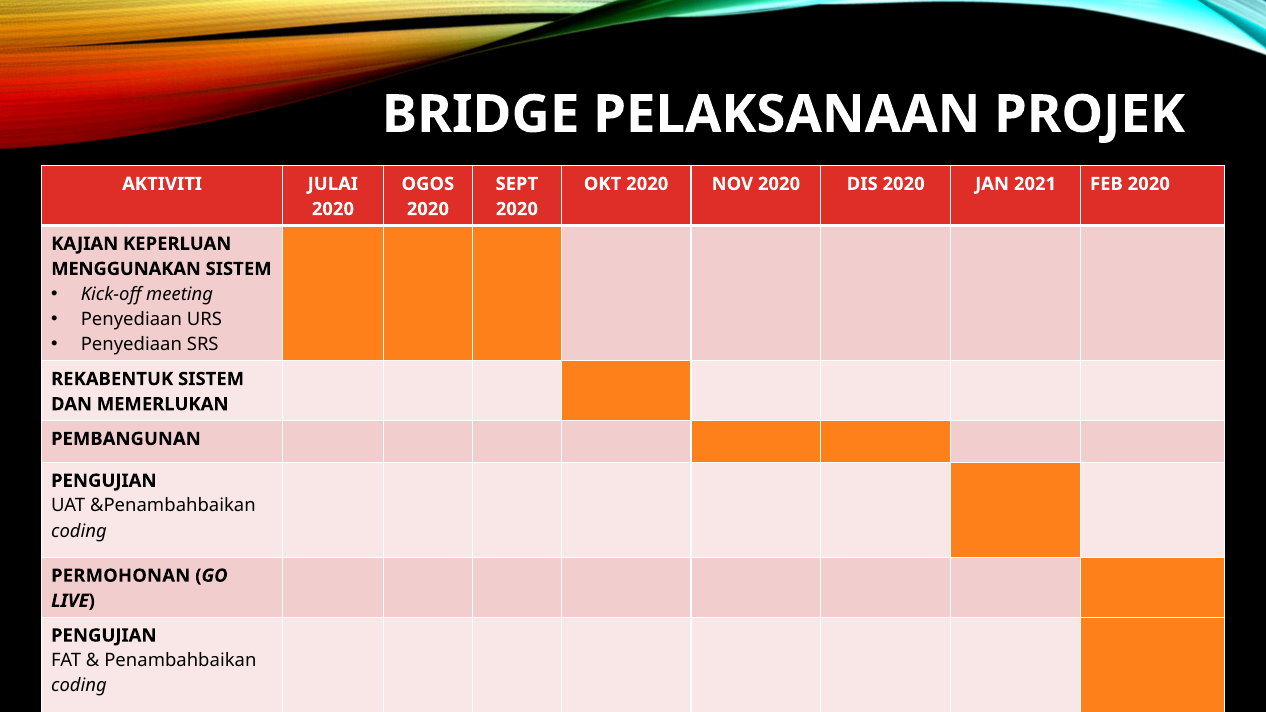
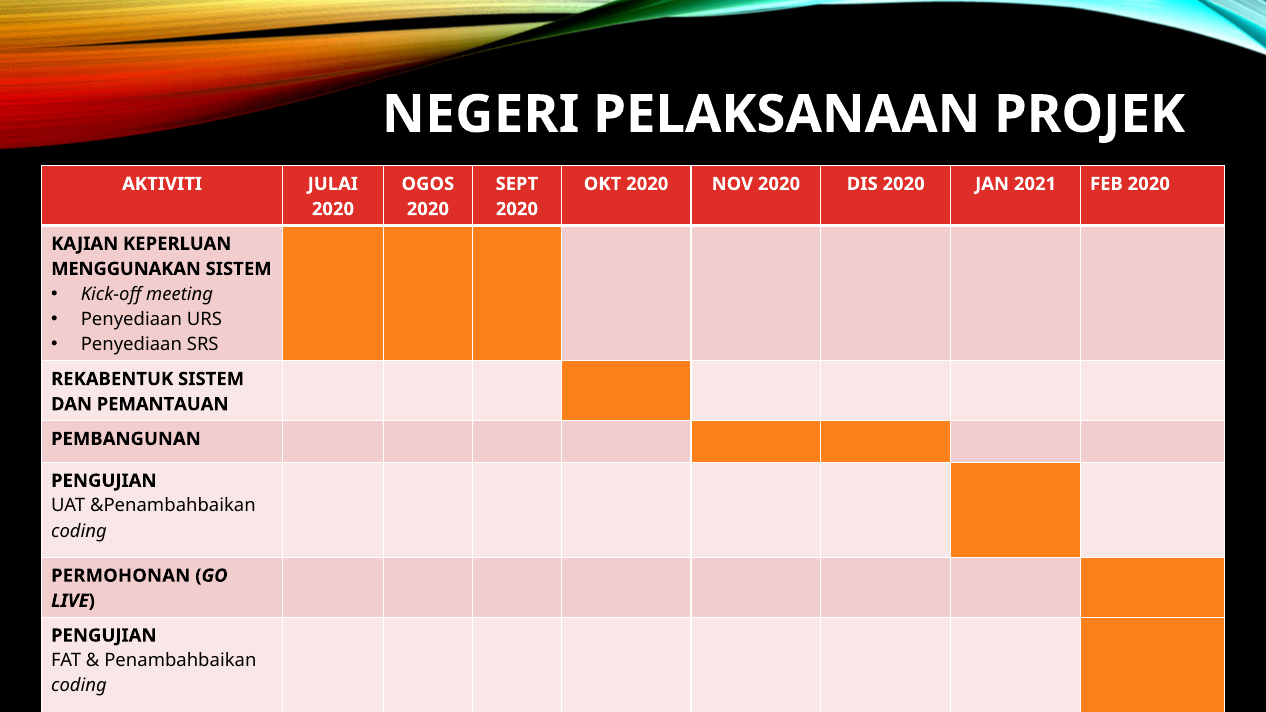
BRIDGE: BRIDGE -> NEGERI
MEMERLUKAN: MEMERLUKAN -> PEMANTAUAN
